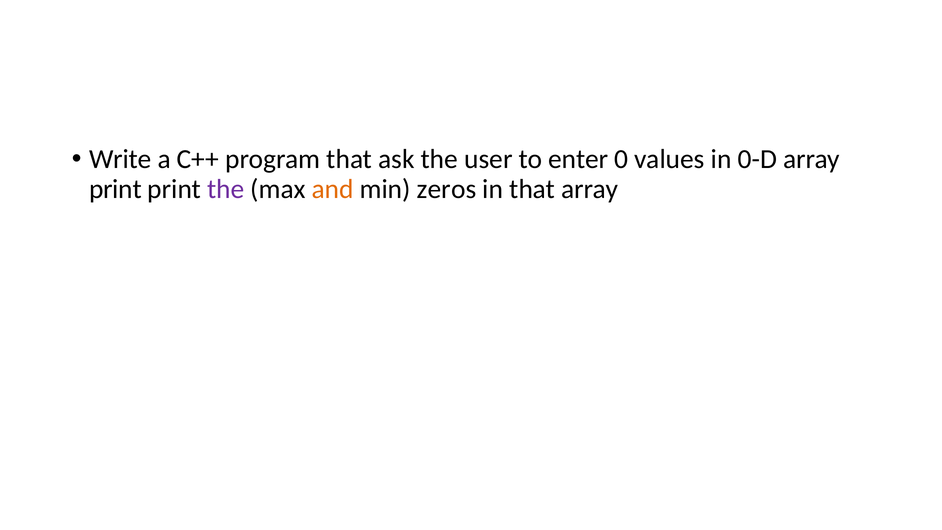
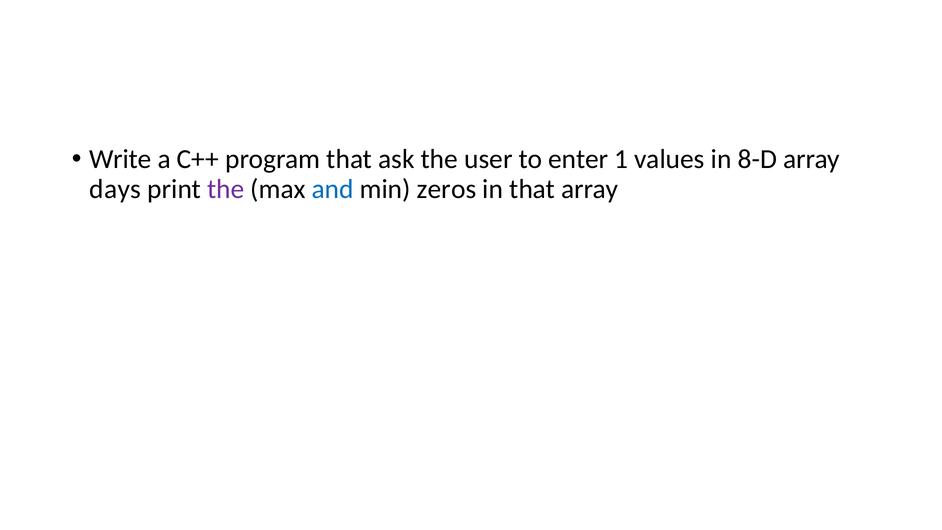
0: 0 -> 1
0-D: 0-D -> 8-D
print at (115, 189): print -> days
and colour: orange -> blue
